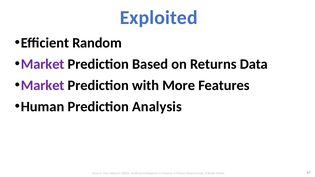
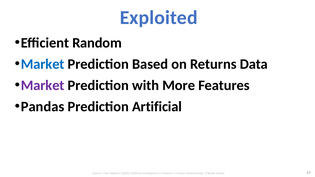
Market at (43, 64) colour: purple -> blue
Human: Human -> Pandas
Prediction Analysis: Analysis -> Artificial
